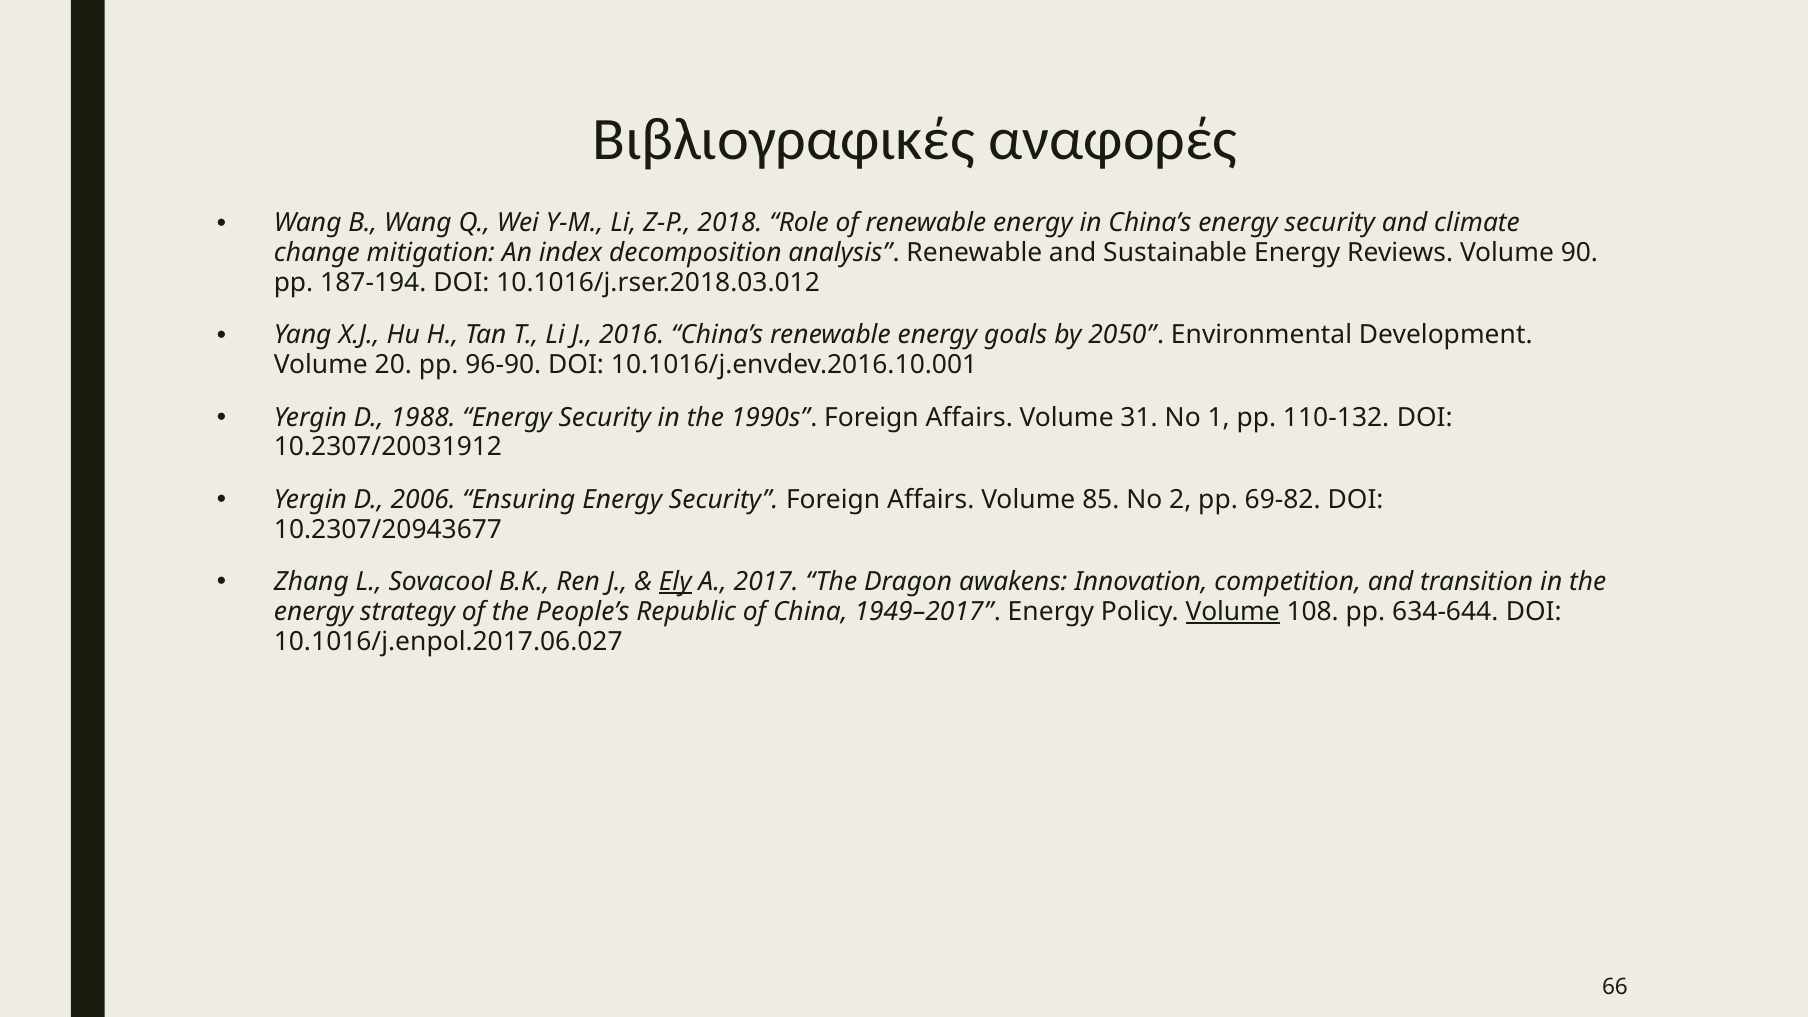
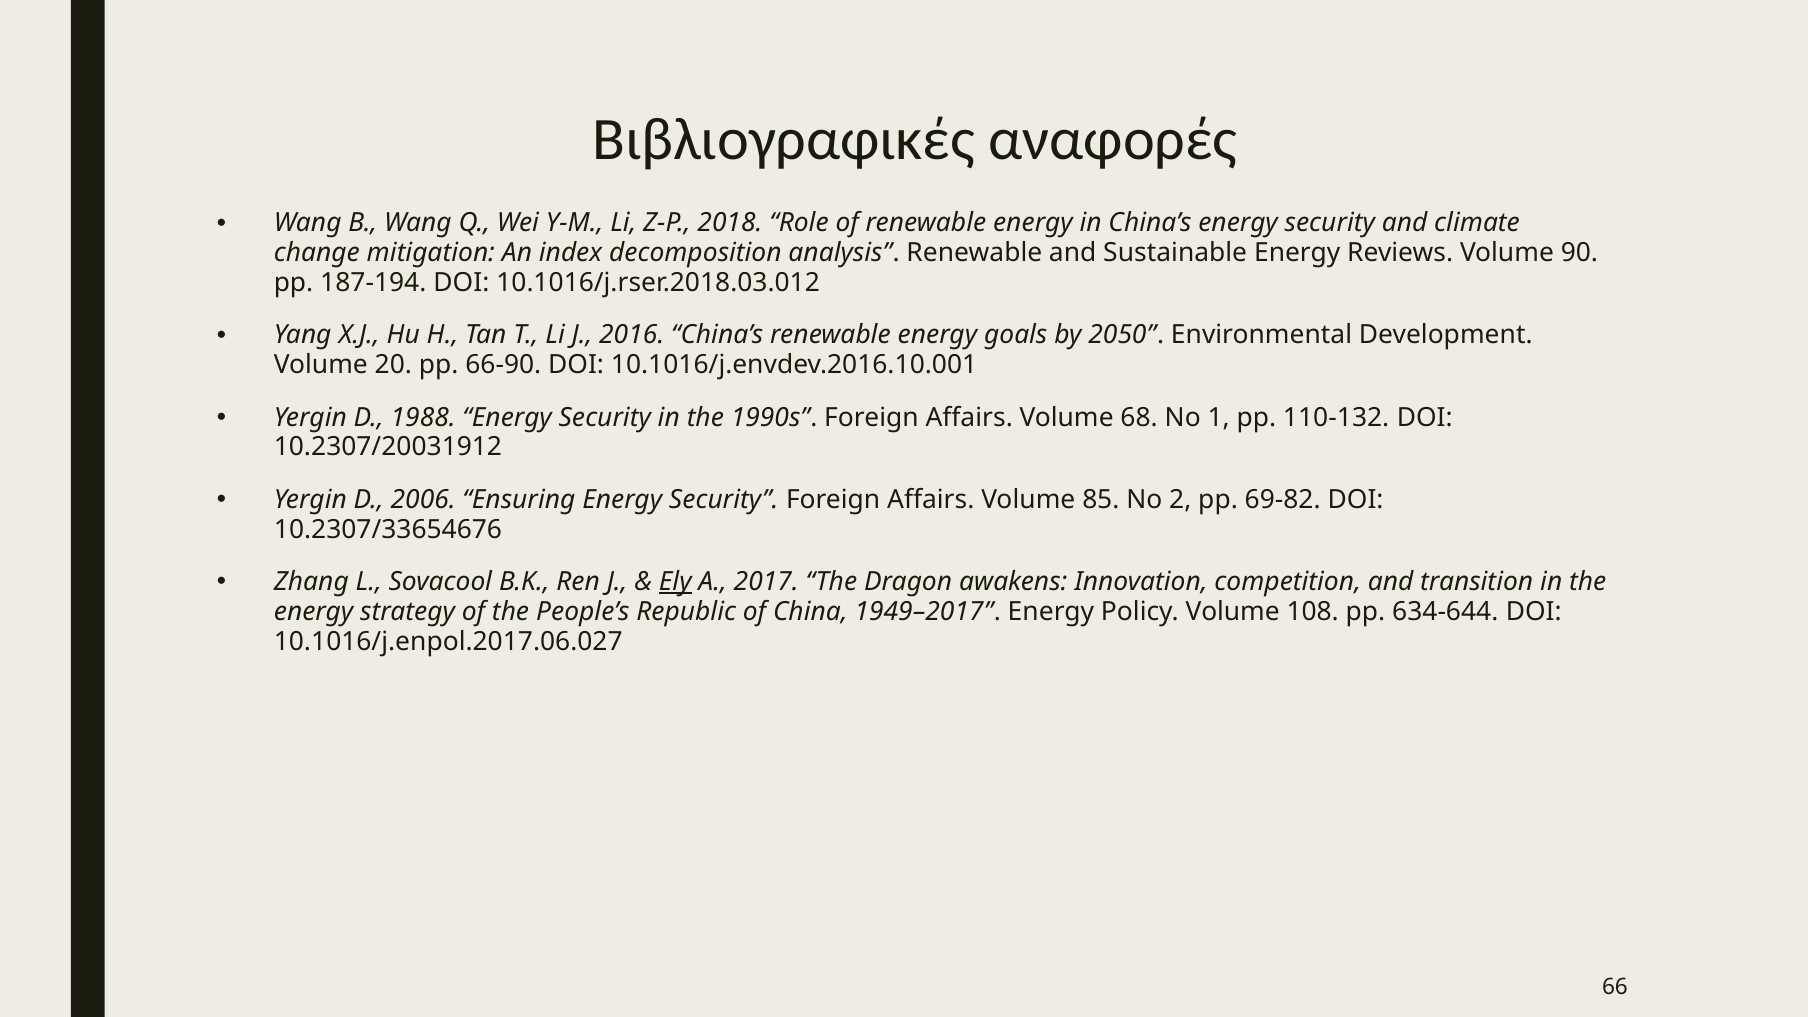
96-90: 96-90 -> 66-90
31: 31 -> 68
10.2307/20943677: 10.2307/20943677 -> 10.2307/33654676
Volume at (1233, 612) underline: present -> none
